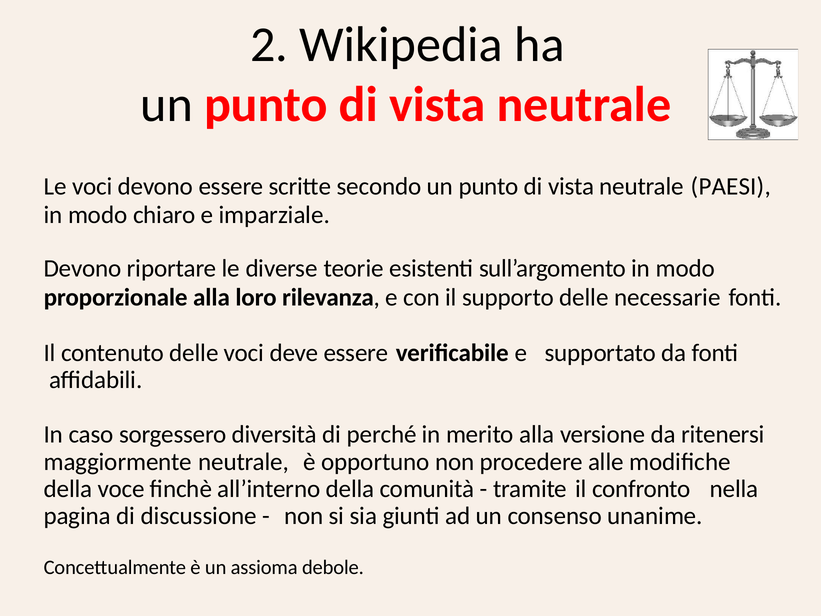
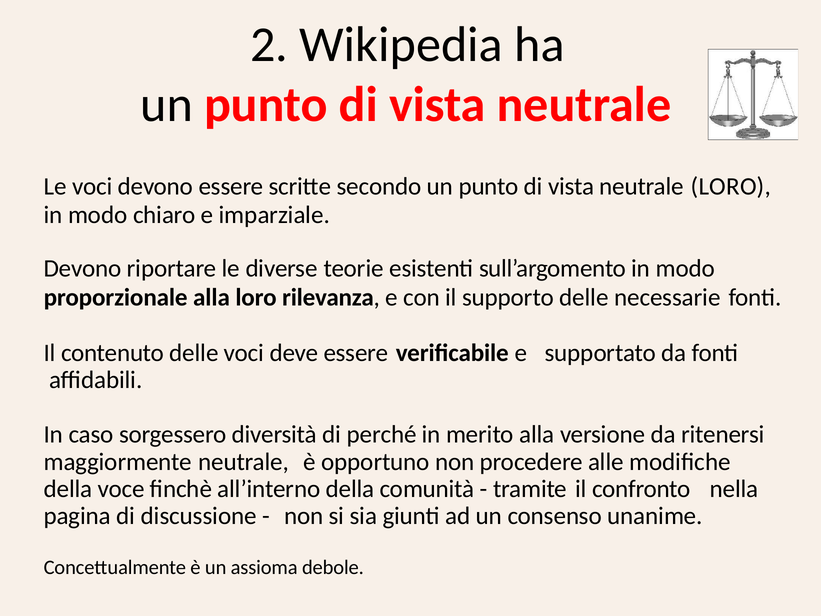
neutrale PAESI: PAESI -> LORO
